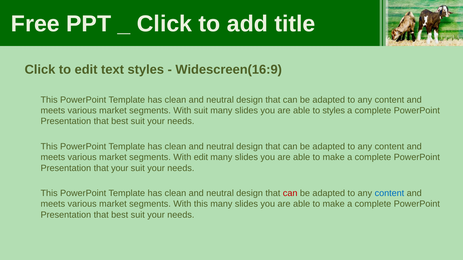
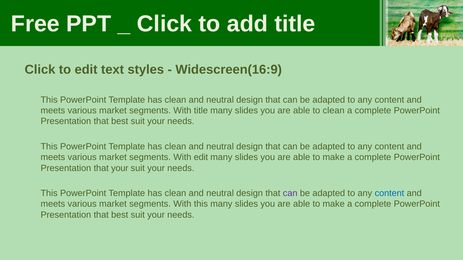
With suit: suit -> title
to styles: styles -> clean
can at (290, 194) colour: red -> purple
